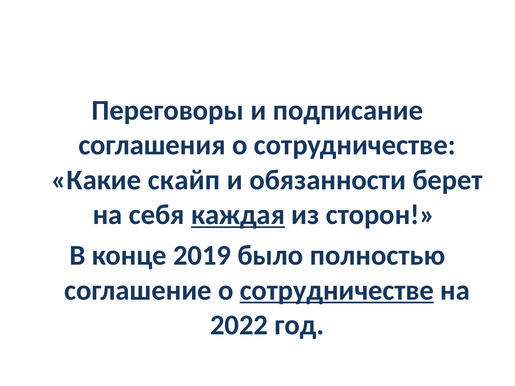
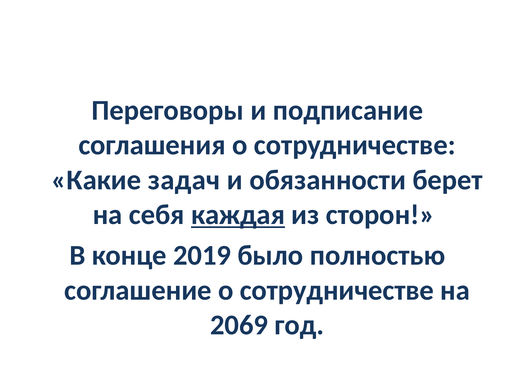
скайп: скайп -> задач
сотрудничестве at (337, 290) underline: present -> none
2022: 2022 -> 2069
